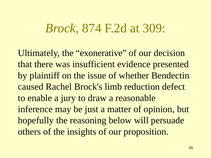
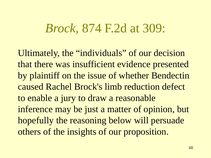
exonerative: exonerative -> individuals
